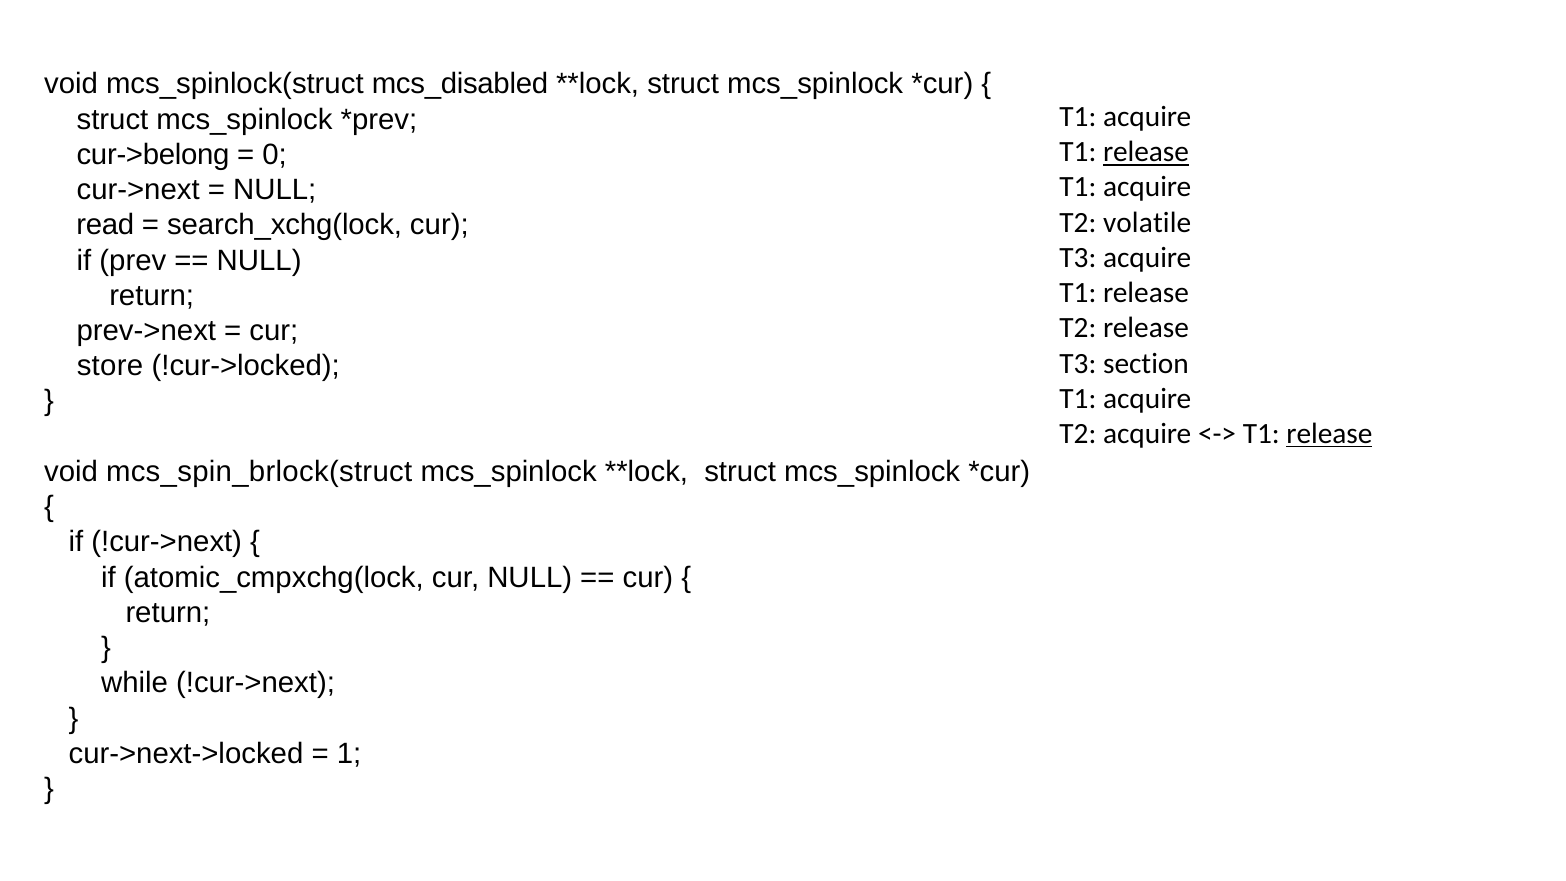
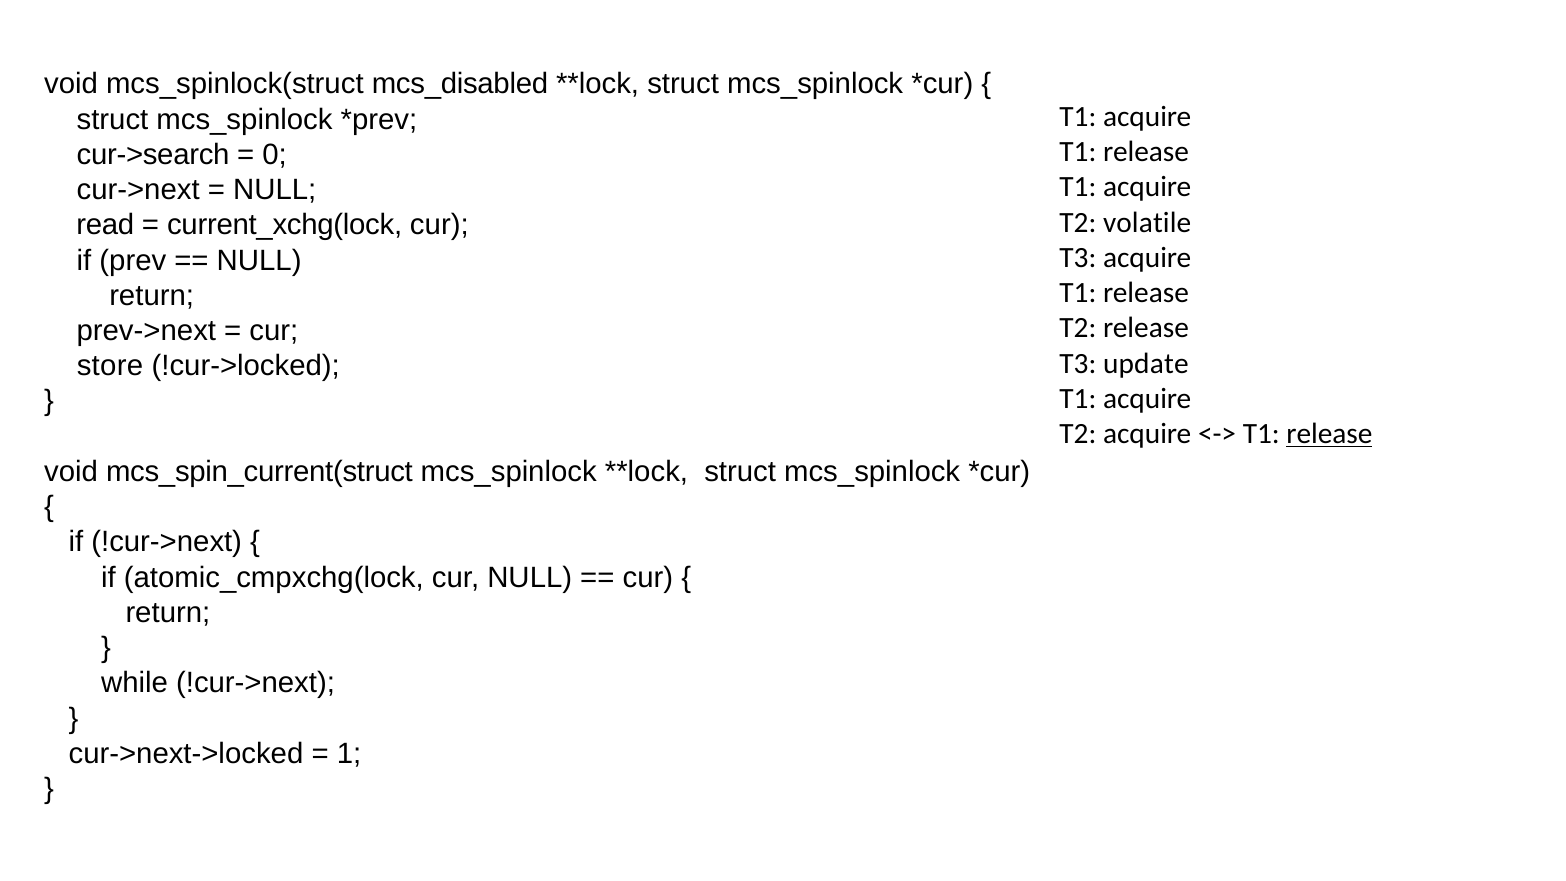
release at (1146, 152) underline: present -> none
cur->belong: cur->belong -> cur->search
search_xchg(lock: search_xchg(lock -> current_xchg(lock
section: section -> update
mcs_spin_brlock(struct: mcs_spin_brlock(struct -> mcs_spin_current(struct
